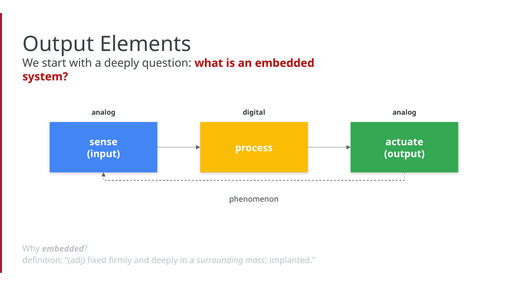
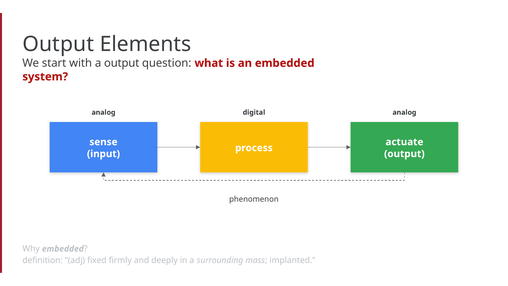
a deeply: deeply -> output
